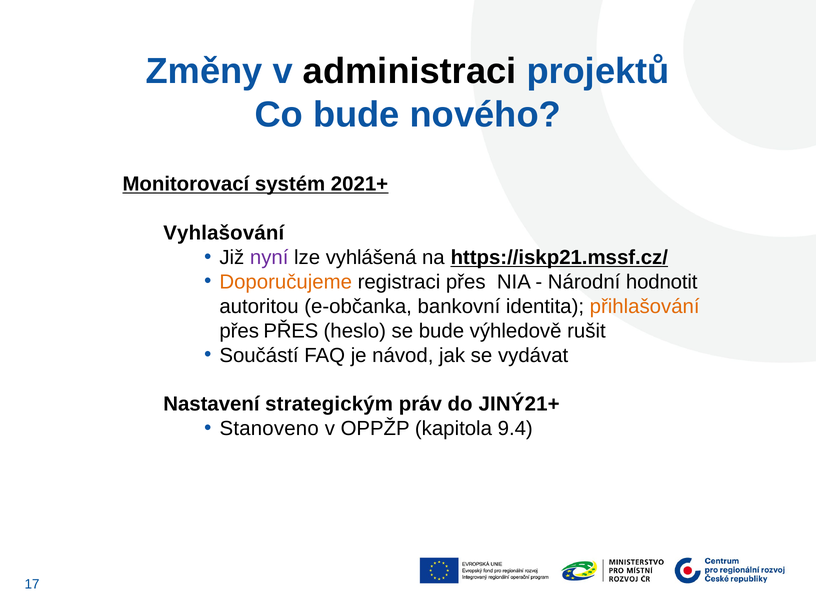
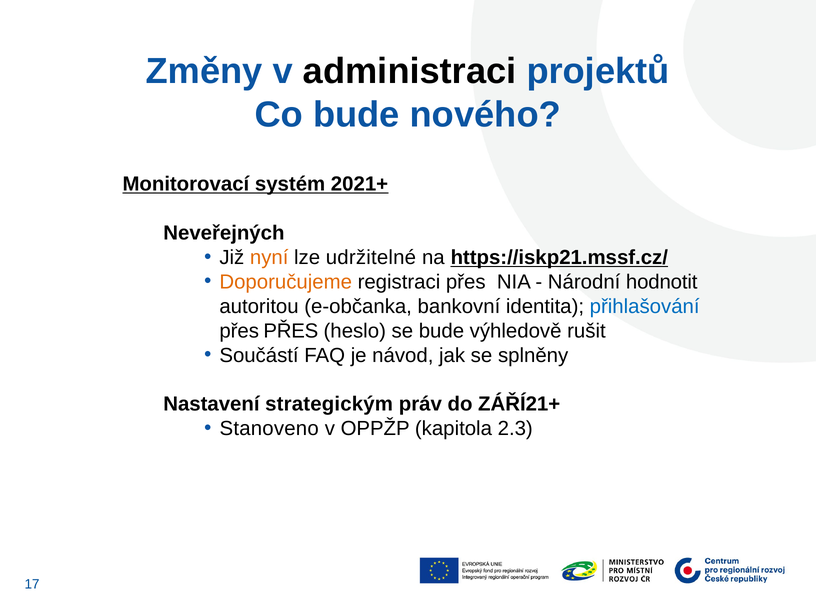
Vyhlašování: Vyhlašování -> Neveřejných
nyní colour: purple -> orange
vyhlášená: vyhlášená -> udržitelné
přihlašování colour: orange -> blue
vydávat: vydávat -> splněny
JINÝ21+: JINÝ21+ -> ZÁŘÍ21+
9.4: 9.4 -> 2.3
